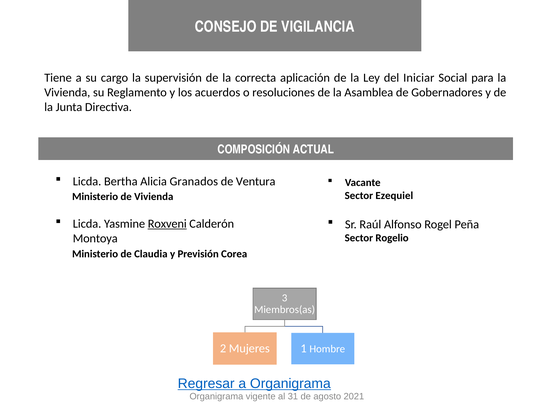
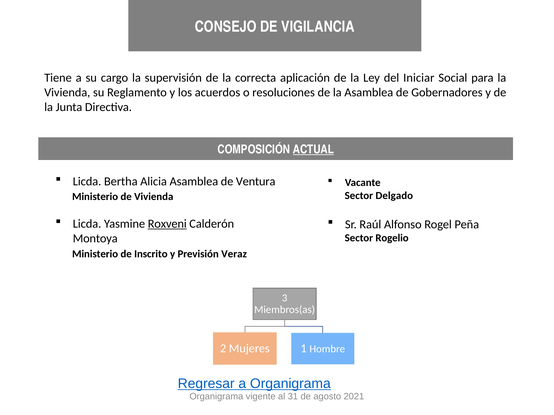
ACTUAL underline: none -> present
Alicia Granados: Granados -> Asamblea
Ezequiel: Ezequiel -> Delgado
Claudia: Claudia -> Inscrito
Corea: Corea -> Veraz
